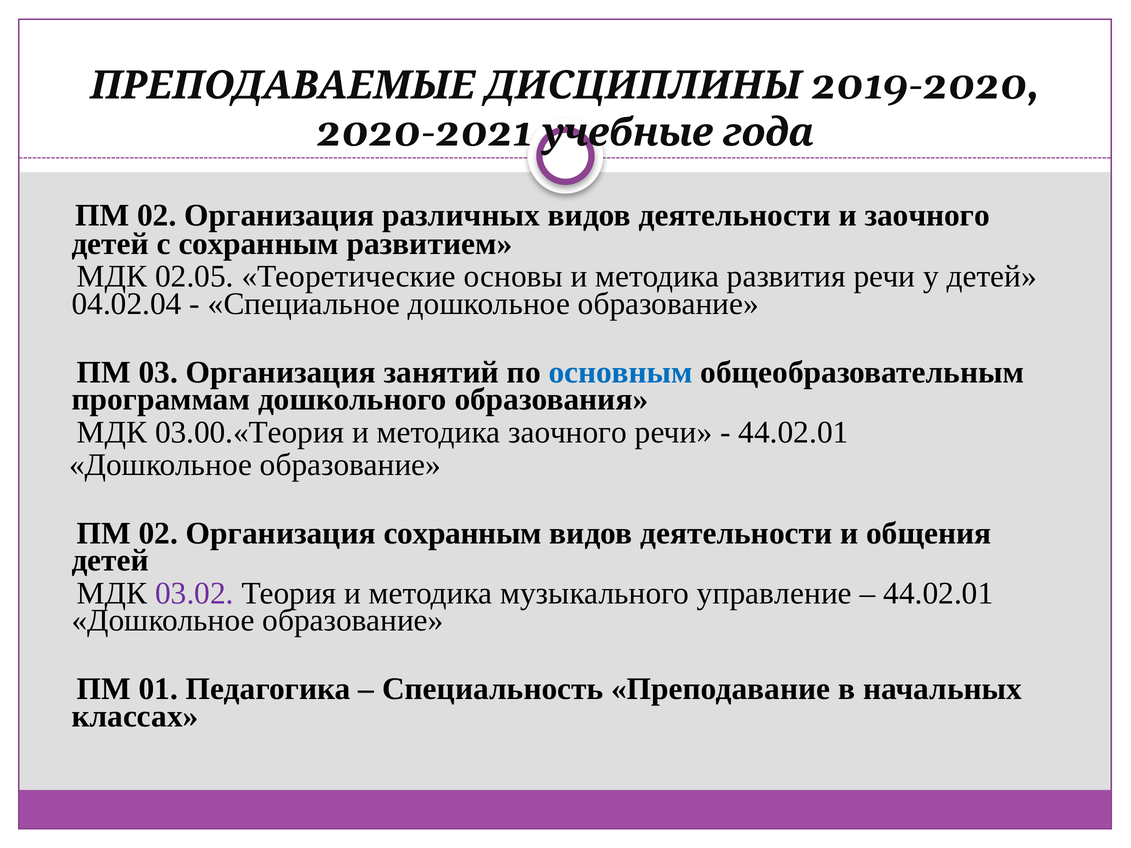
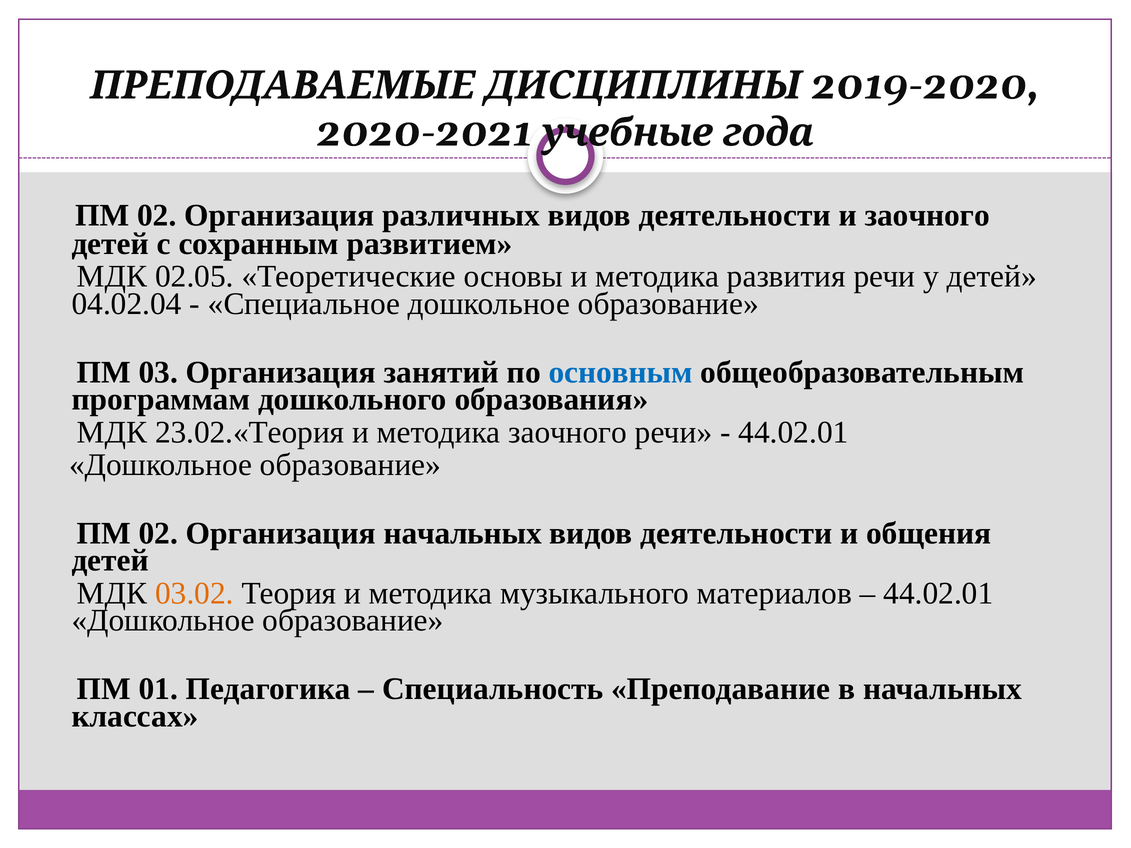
03.00.«Теория: 03.00.«Теория -> 23.02.«Теория
Организация сохранным: сохранным -> начальных
03.02 colour: purple -> orange
управление: управление -> материалов
